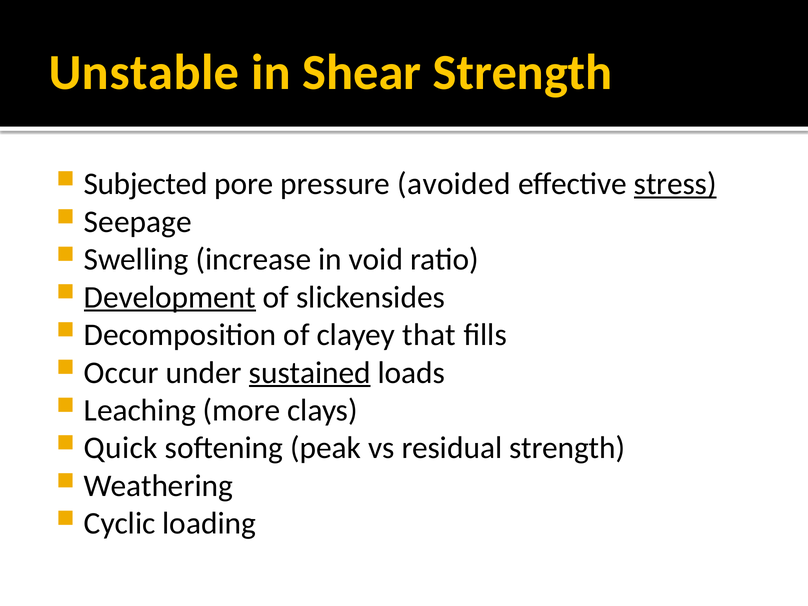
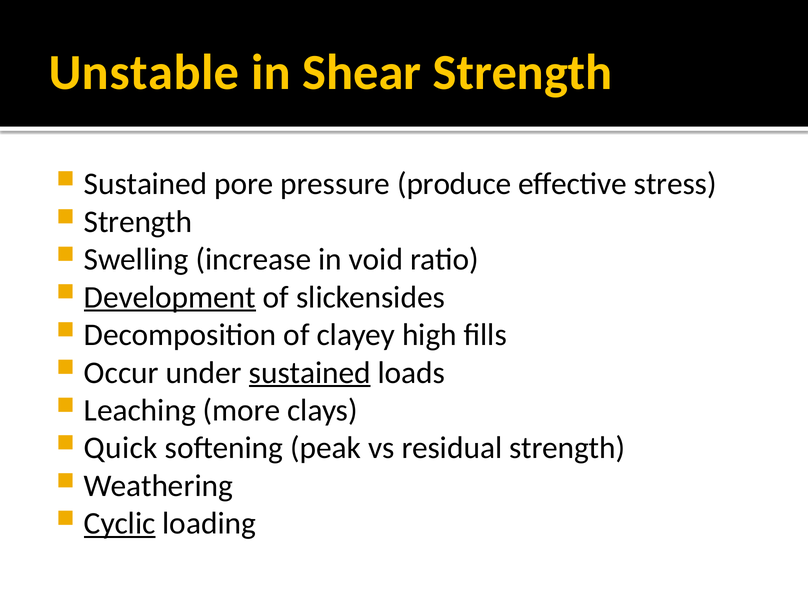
Subjected at (146, 184): Subjected -> Sustained
avoided: avoided -> produce
stress underline: present -> none
Seepage at (138, 222): Seepage -> Strength
that: that -> high
Cyclic underline: none -> present
